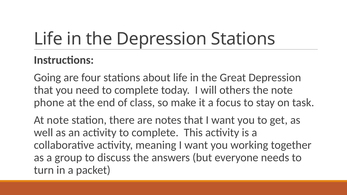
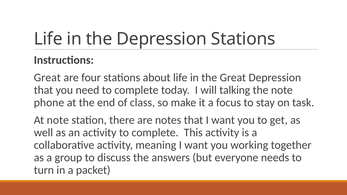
Going at (47, 78): Going -> Great
others: others -> talking
